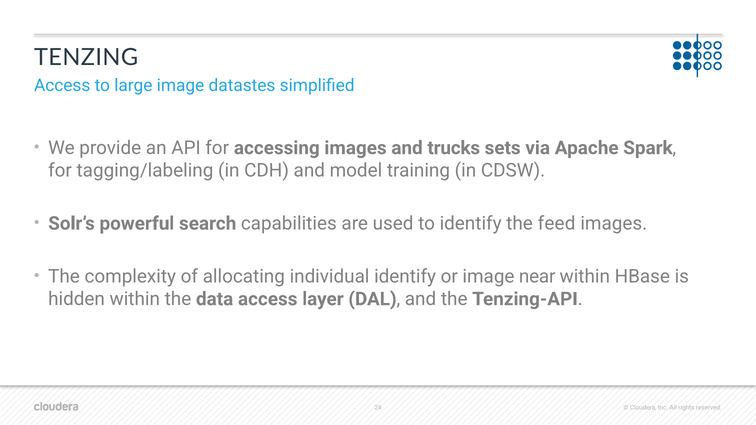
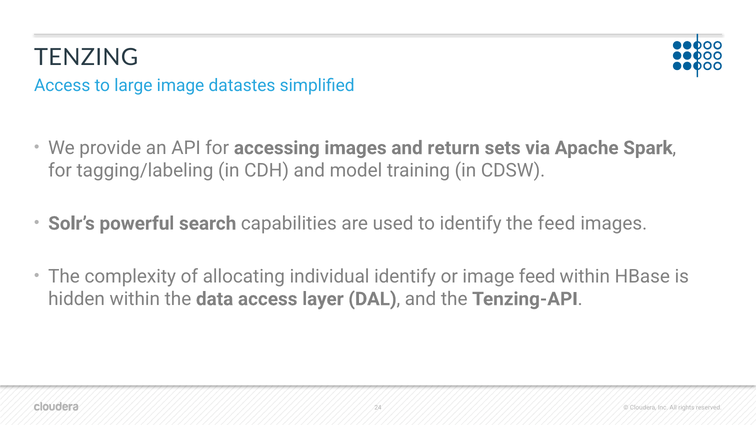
trucks: trucks -> return
image near: near -> feed
